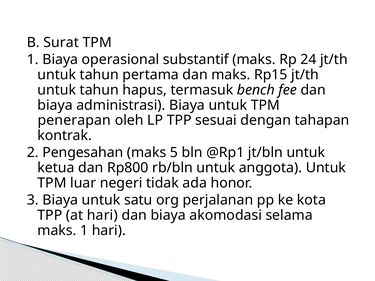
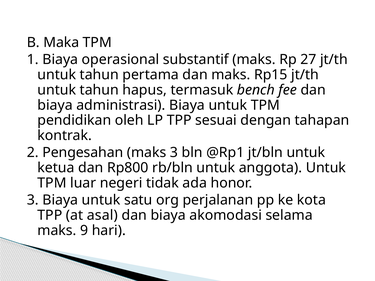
Surat: Surat -> Maka
24: 24 -> 27
penerapan: penerapan -> pendidikan
maks 5: 5 -> 3
at hari: hari -> asal
maks 1: 1 -> 9
